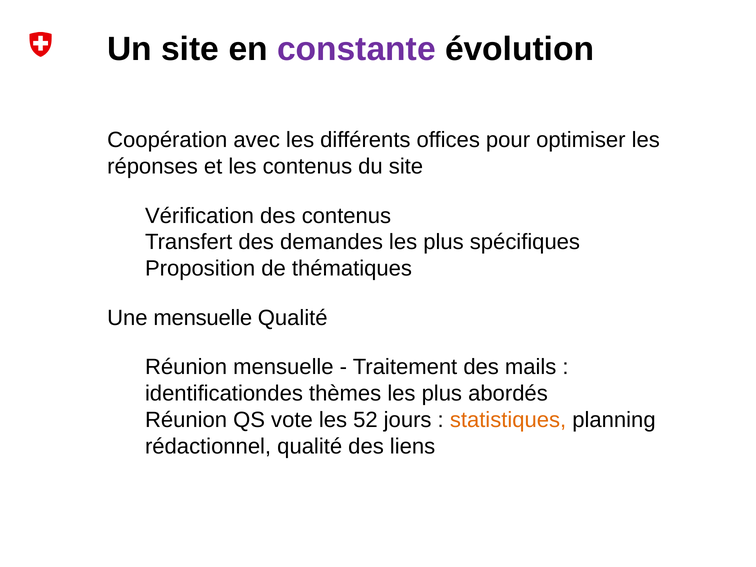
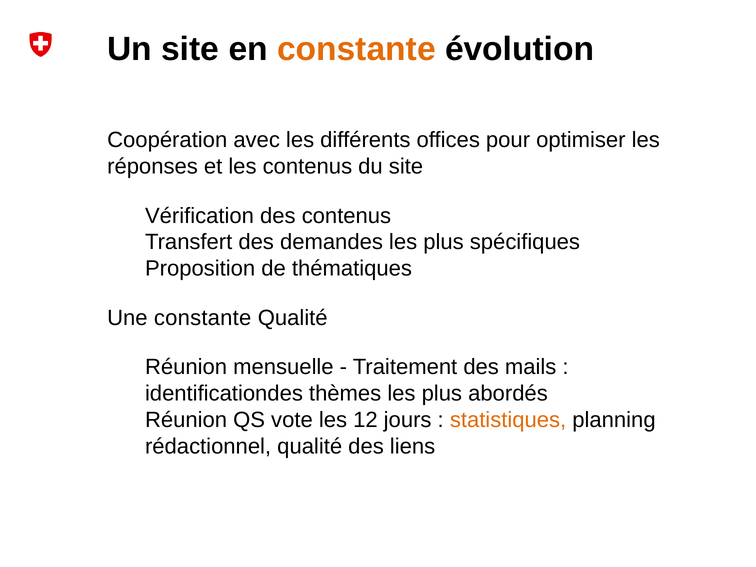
constante at (356, 49) colour: purple -> orange
Une mensuelle: mensuelle -> constante
52: 52 -> 12
